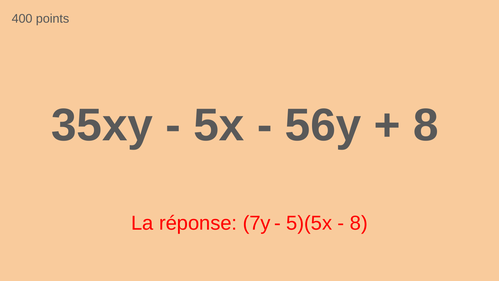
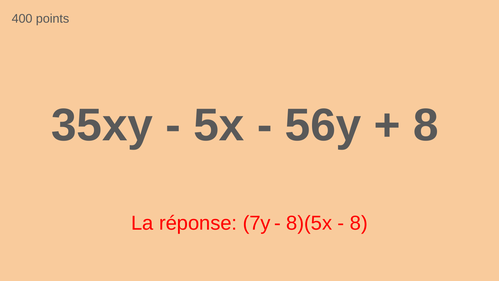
5)(5x: 5)(5x -> 8)(5x
